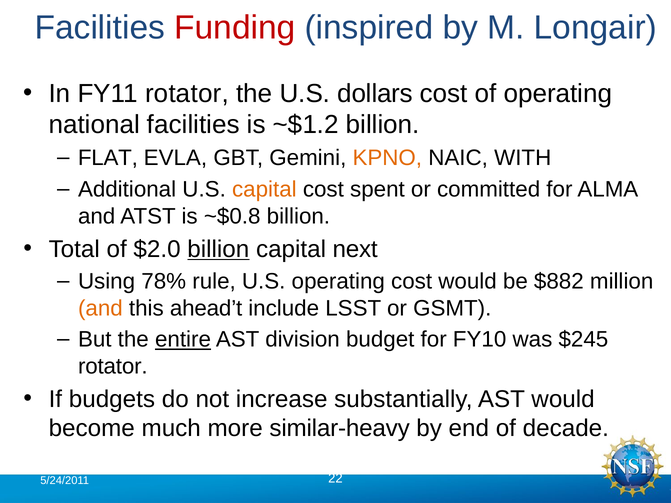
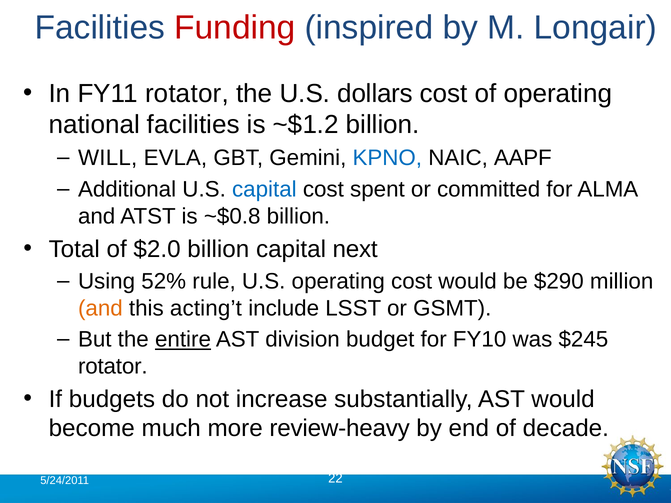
FLAT: FLAT -> WILL
KPNO colour: orange -> blue
WITH: WITH -> AAPF
capital at (264, 189) colour: orange -> blue
billion at (218, 249) underline: present -> none
78%: 78% -> 52%
$882: $882 -> $290
ahead’t: ahead’t -> acting’t
similar-heavy: similar-heavy -> review-heavy
